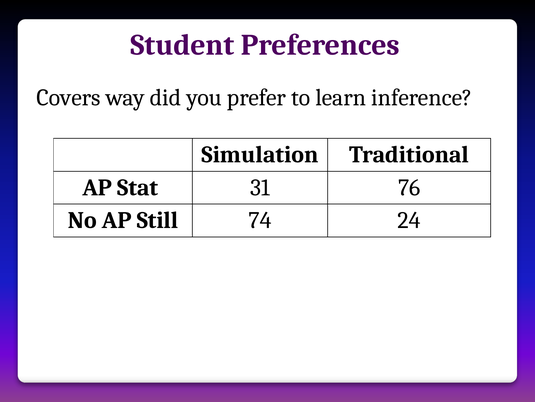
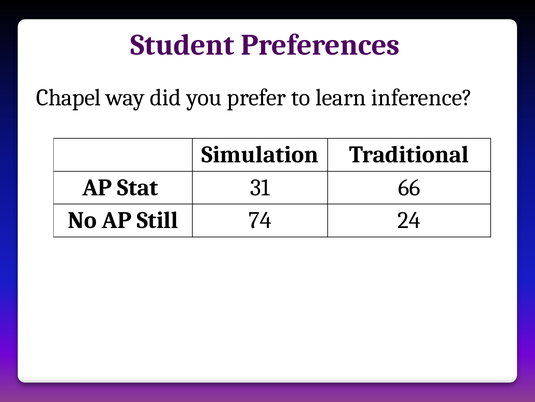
Covers: Covers -> Chapel
76: 76 -> 66
